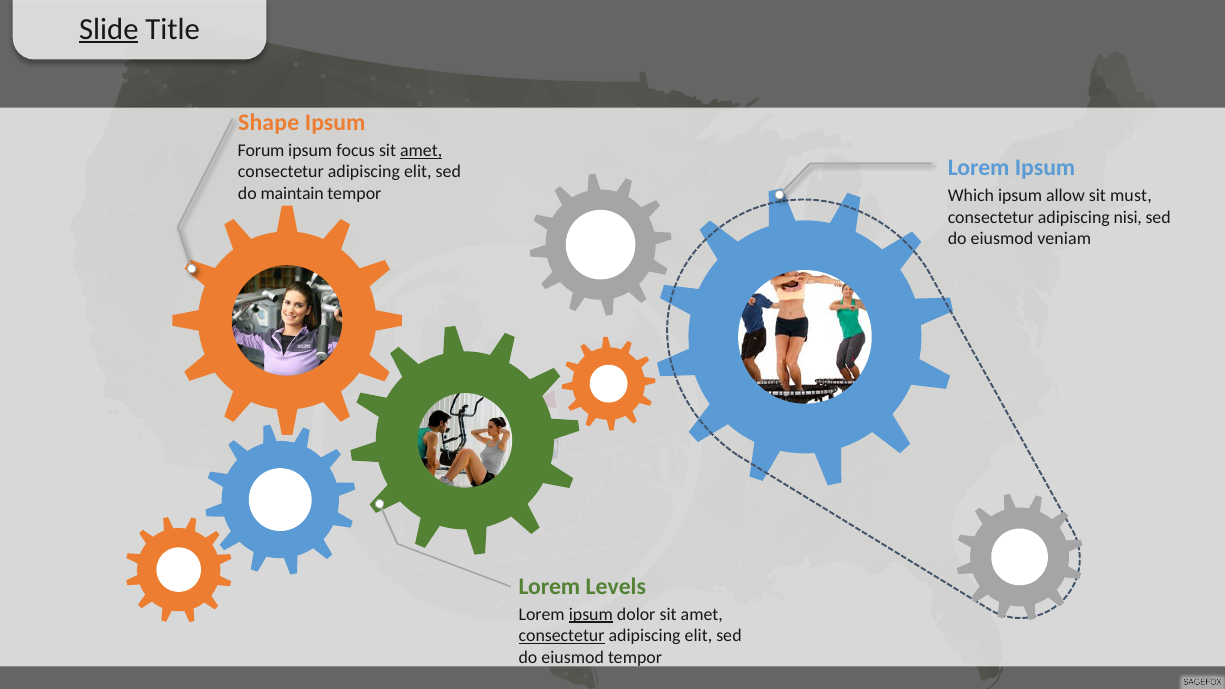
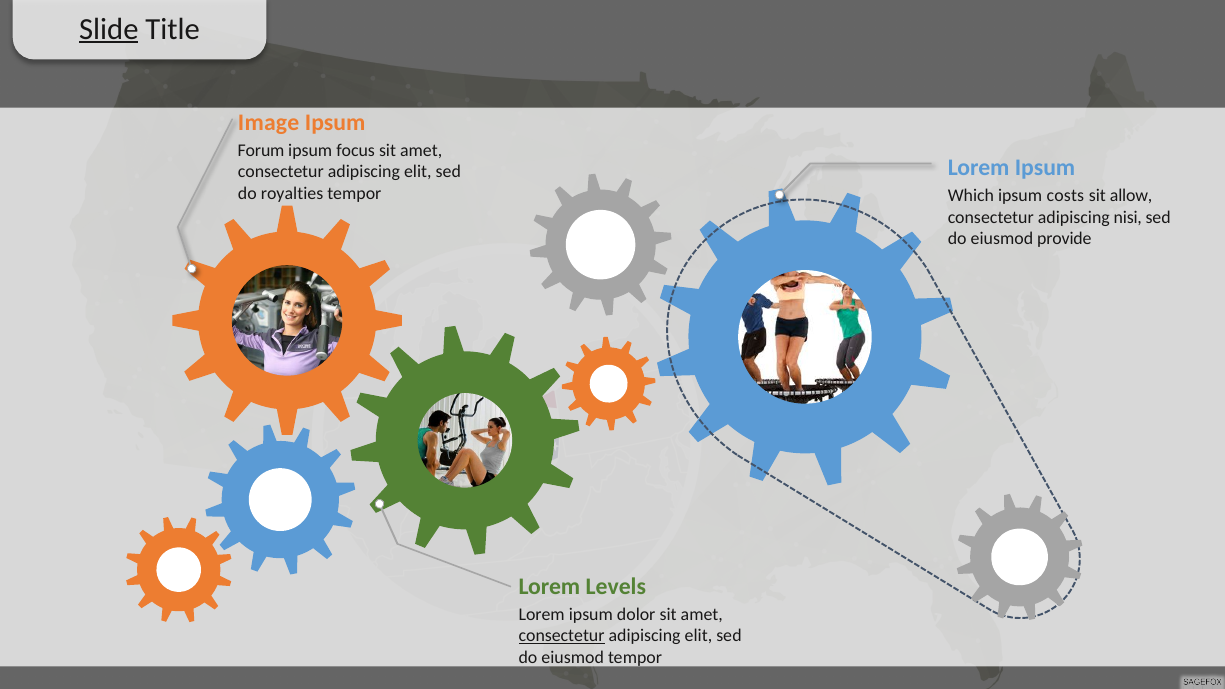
Shape: Shape -> Image
amet at (421, 150) underline: present -> none
maintain: maintain -> royalties
allow: allow -> costs
must: must -> allow
veniam: veniam -> provide
ipsum at (591, 614) underline: present -> none
